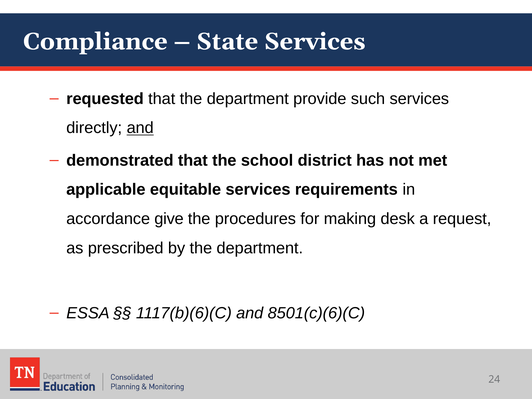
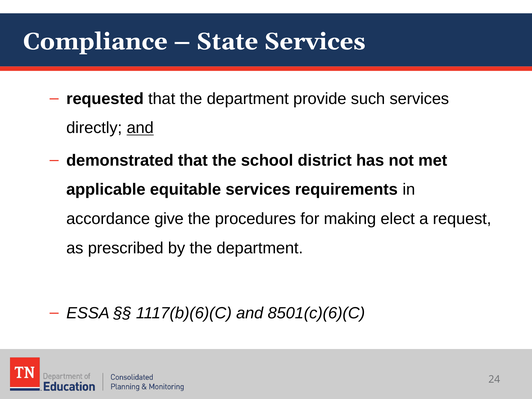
desk: desk -> elect
